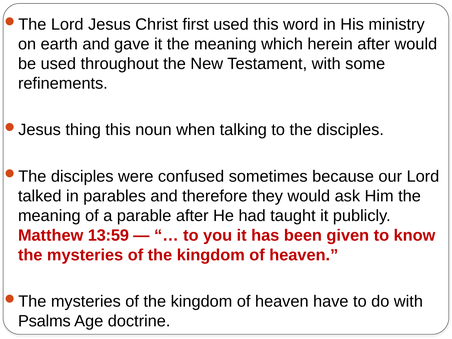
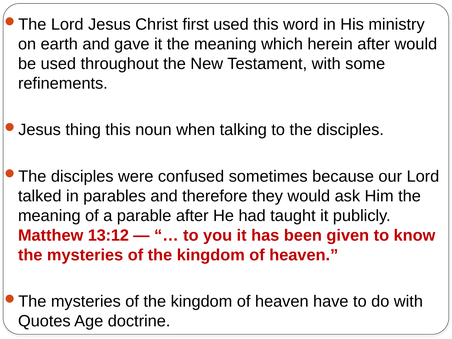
13:59: 13:59 -> 13:12
Psalms: Psalms -> Quotes
